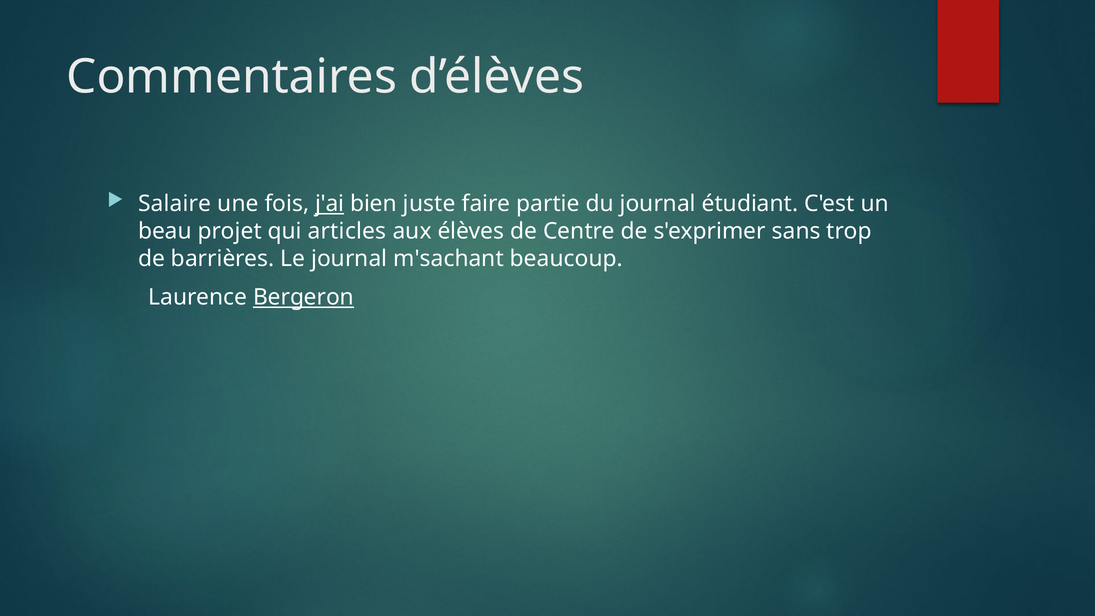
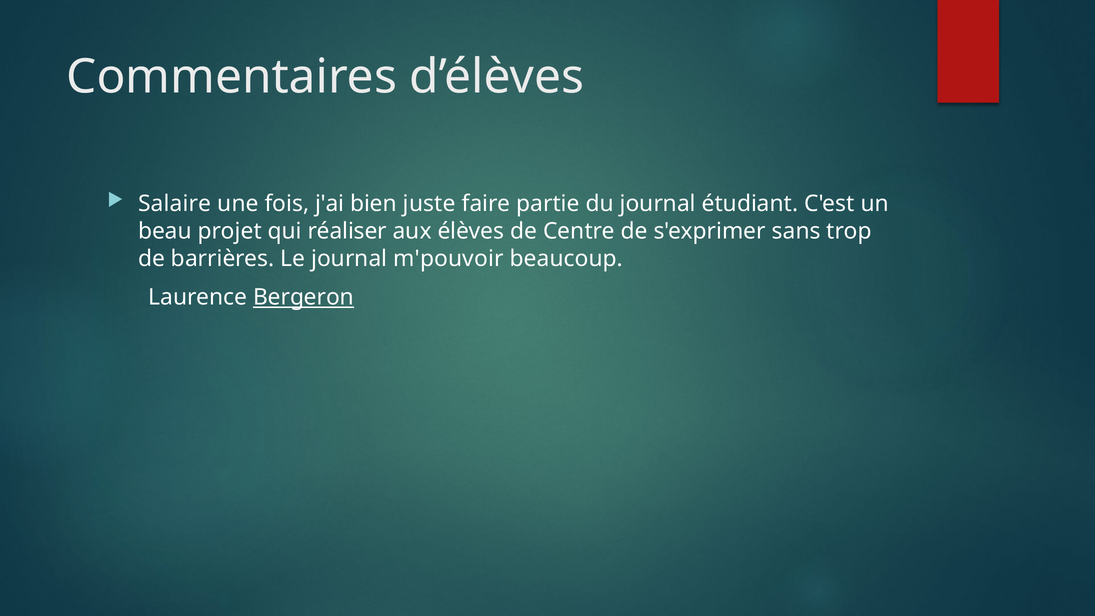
j'ai underline: present -> none
articles: articles -> réaliser
m'sachant: m'sachant -> m'pouvoir
